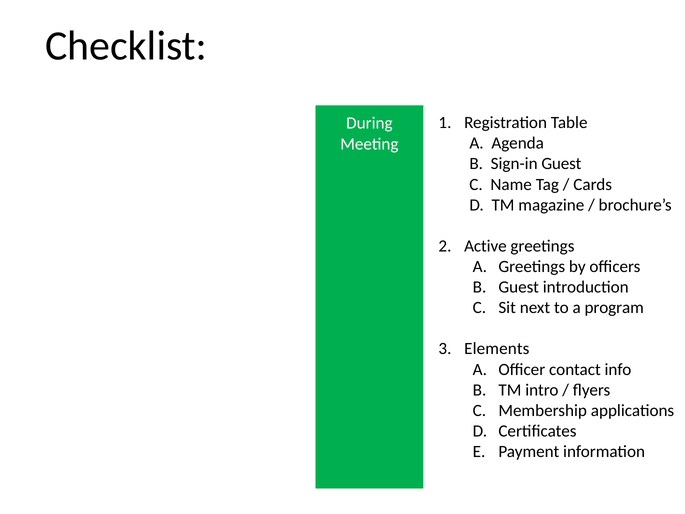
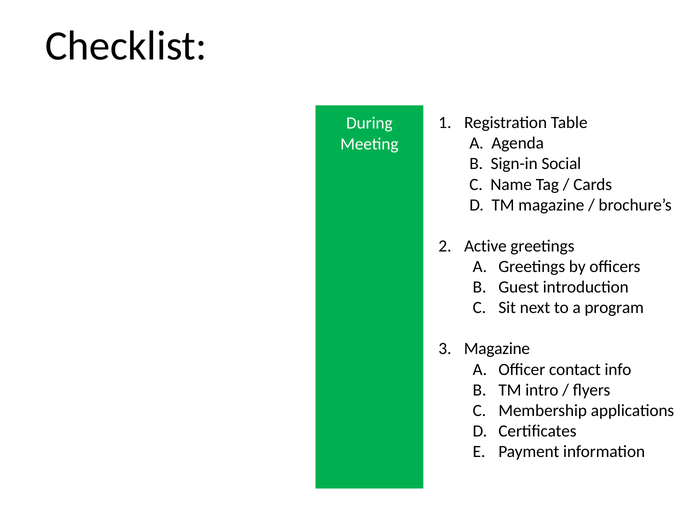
Sign-in Guest: Guest -> Social
Elements at (497, 349): Elements -> Magazine
